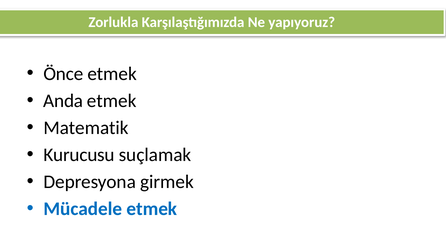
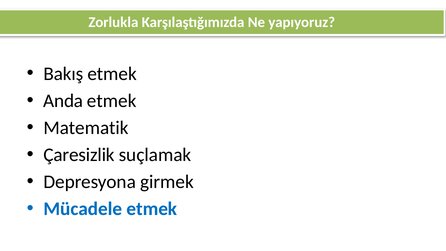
Önce: Önce -> Bakış
Kurucusu: Kurucusu -> Çaresizlik
